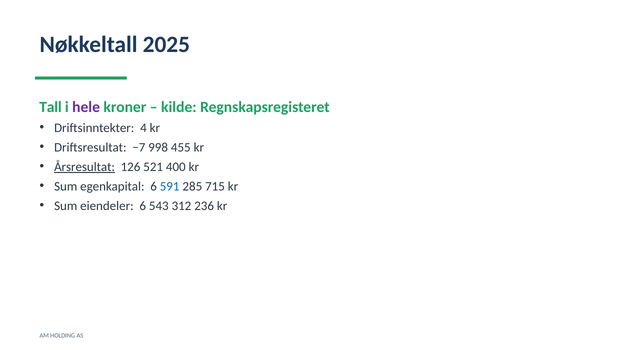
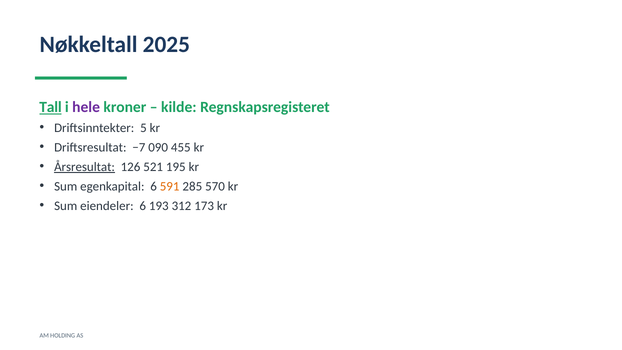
Tall underline: none -> present
4: 4 -> 5
998: 998 -> 090
400: 400 -> 195
591 colour: blue -> orange
715: 715 -> 570
543: 543 -> 193
236: 236 -> 173
